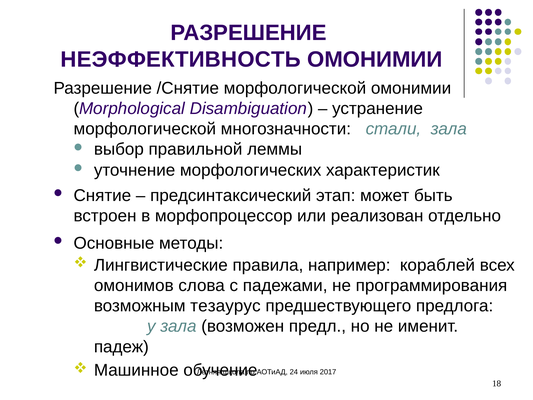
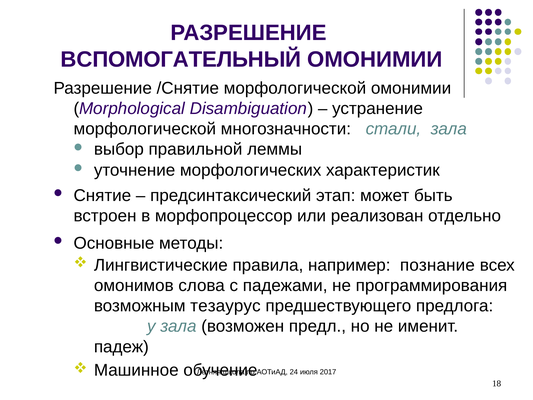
НЕЭФФЕКТИВНОСТЬ: НЕЭФФЕКТИВНОСТЬ -> ВСПОМОГАТЕЛЬНЫЙ
кораблей: кораблей -> познание
